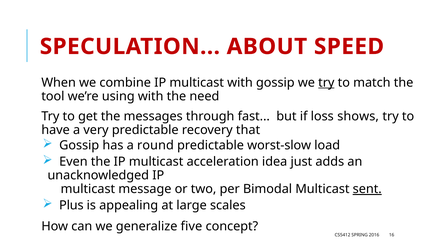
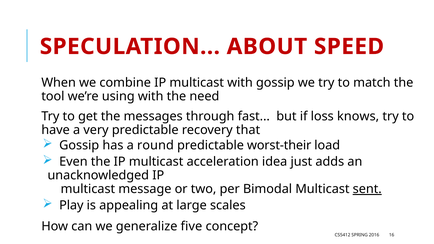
try at (326, 83) underline: present -> none
shows: shows -> knows
worst-slow: worst-slow -> worst-their
Plus: Plus -> Play
